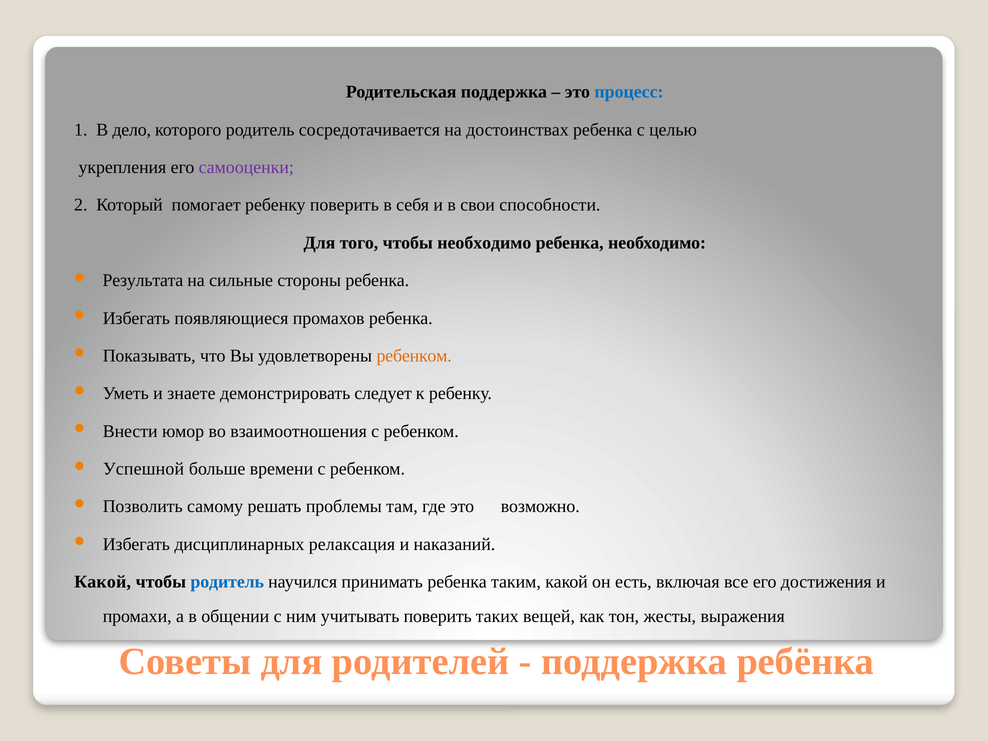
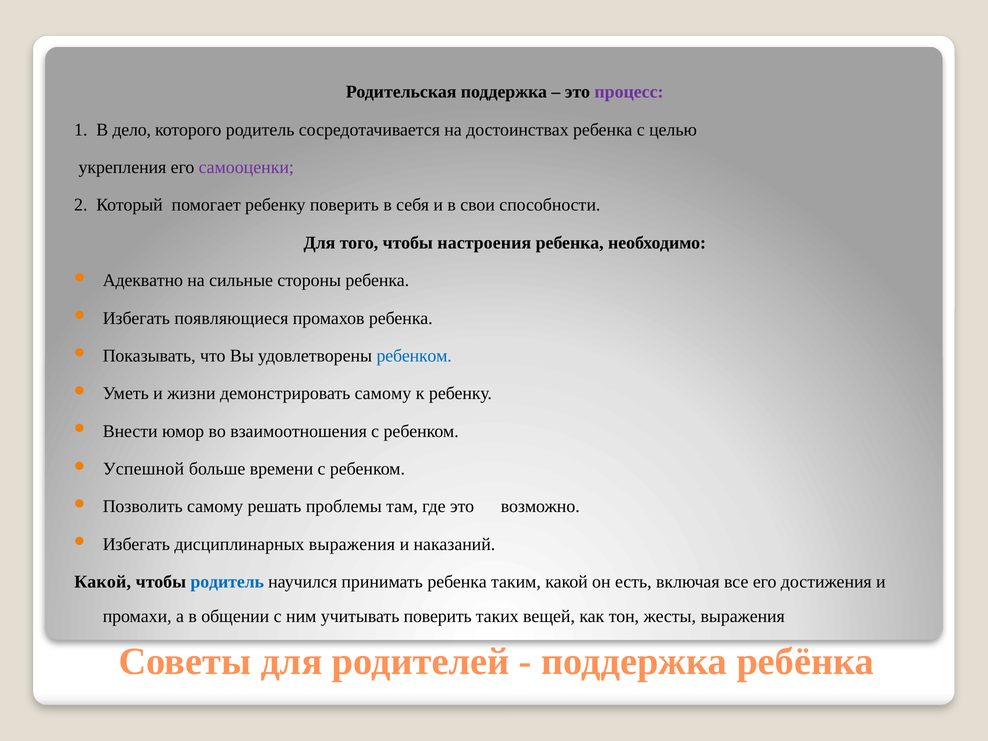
процесс colour: blue -> purple
чтобы необходимо: необходимо -> настроения
Результата: Результата -> Адекватно
ребенком at (414, 356) colour: orange -> blue
знаете: знаете -> жизни
демонстрировать следует: следует -> самому
дисциплинарных релаксация: релаксация -> выражения
